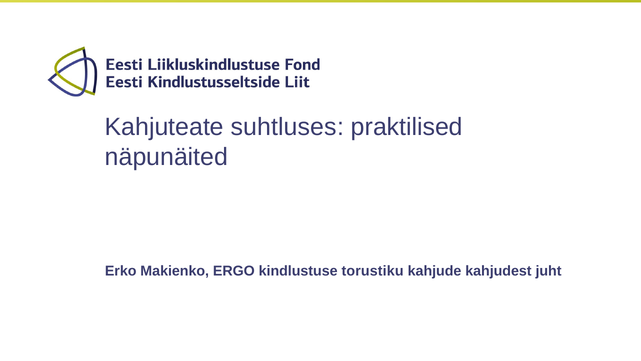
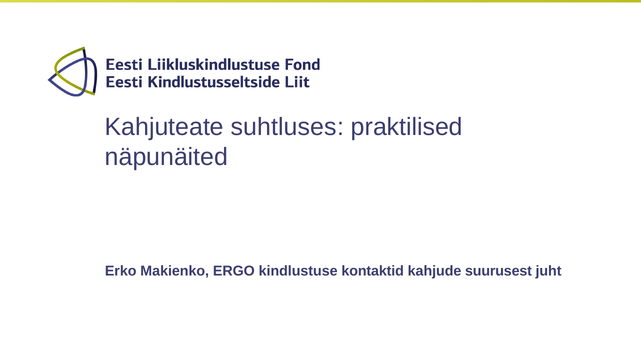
torustiku: torustiku -> kontaktid
kahjudest: kahjudest -> suurusest
